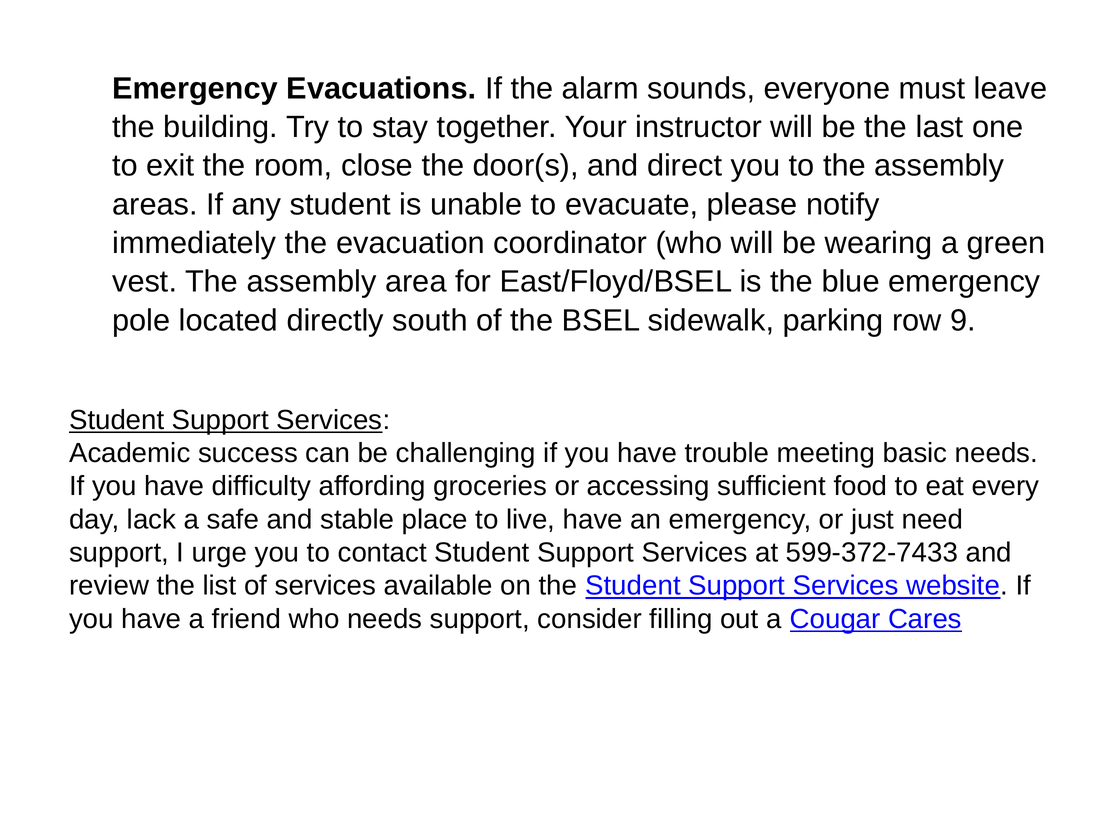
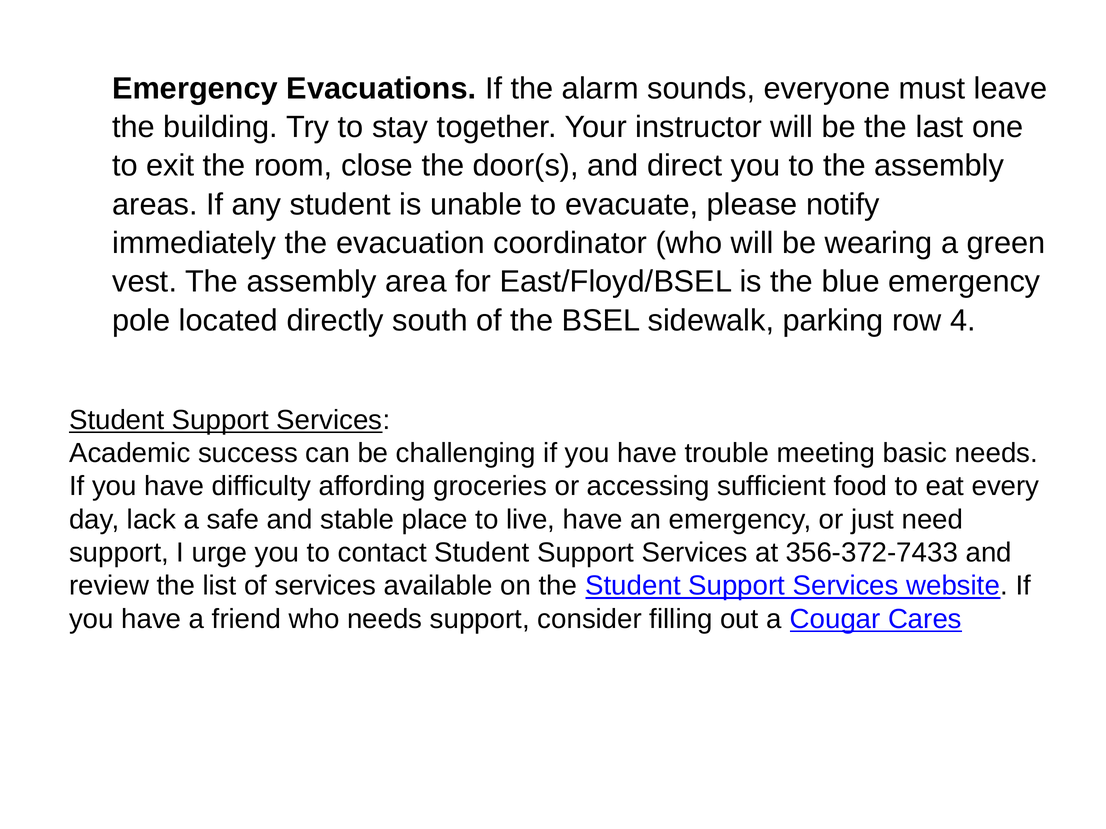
9: 9 -> 4
599-372-7433: 599-372-7433 -> 356-372-7433
